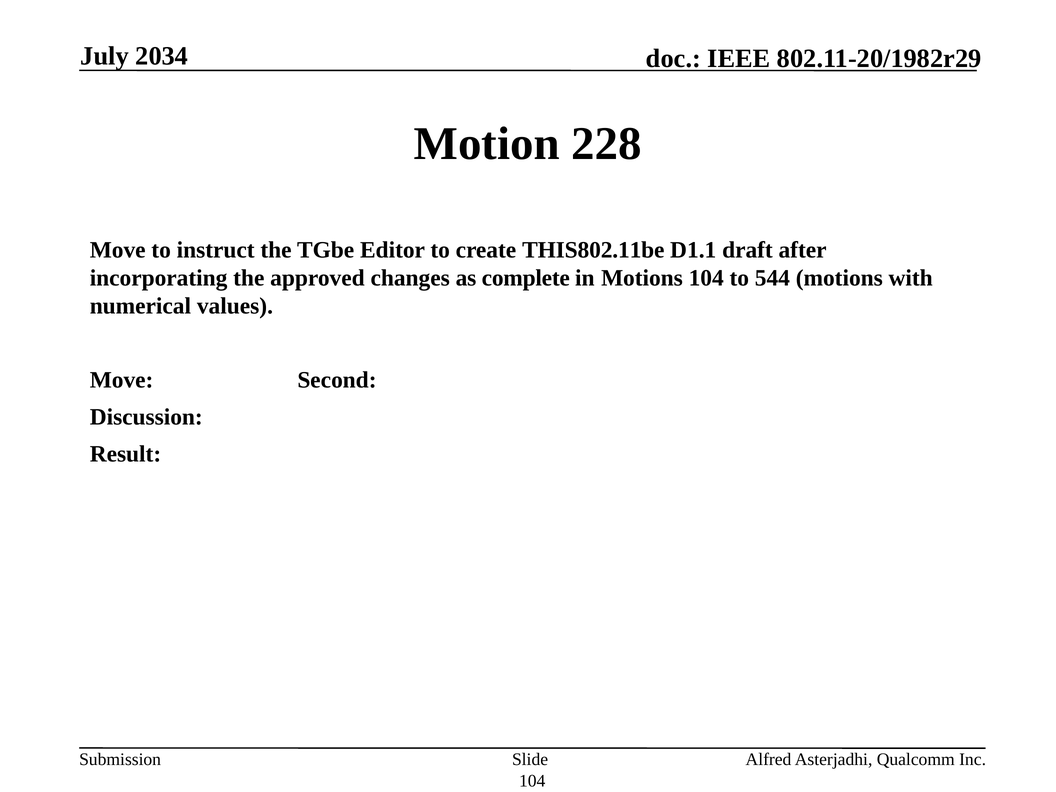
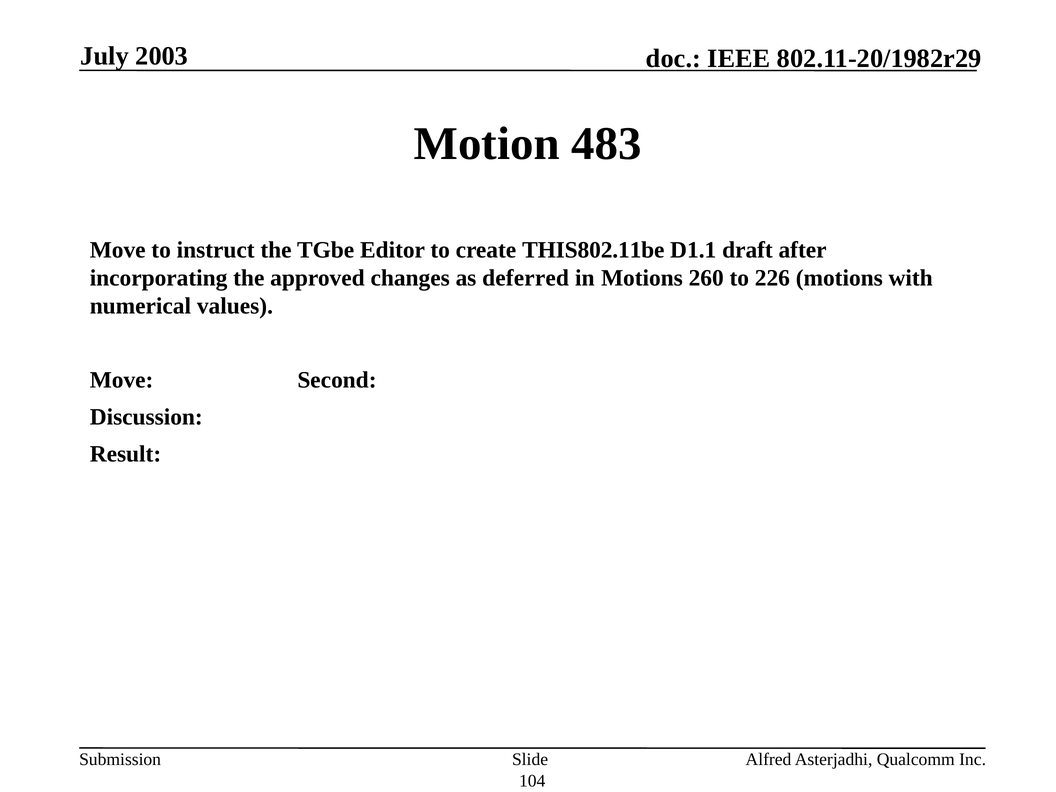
2034: 2034 -> 2003
228: 228 -> 483
complete: complete -> deferred
Motions 104: 104 -> 260
544: 544 -> 226
